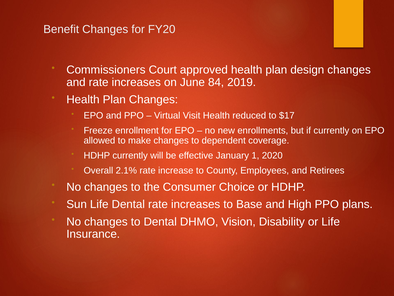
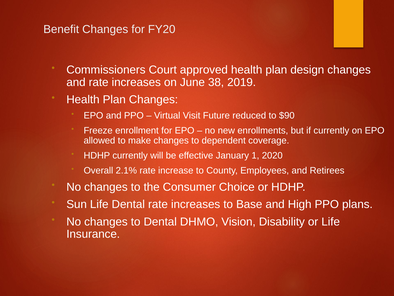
84: 84 -> 38
Visit Health: Health -> Future
$17: $17 -> $90
